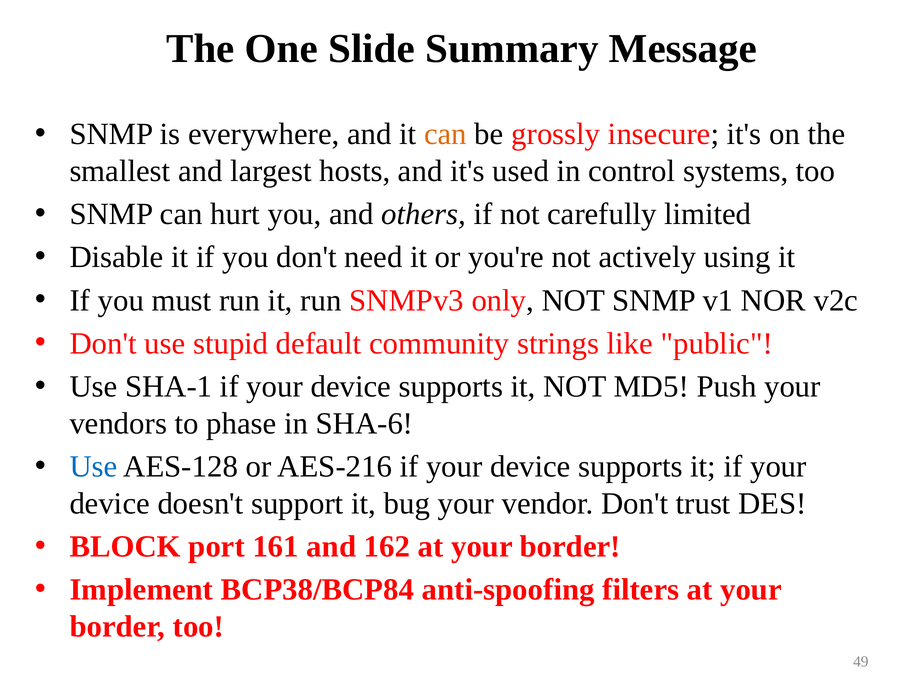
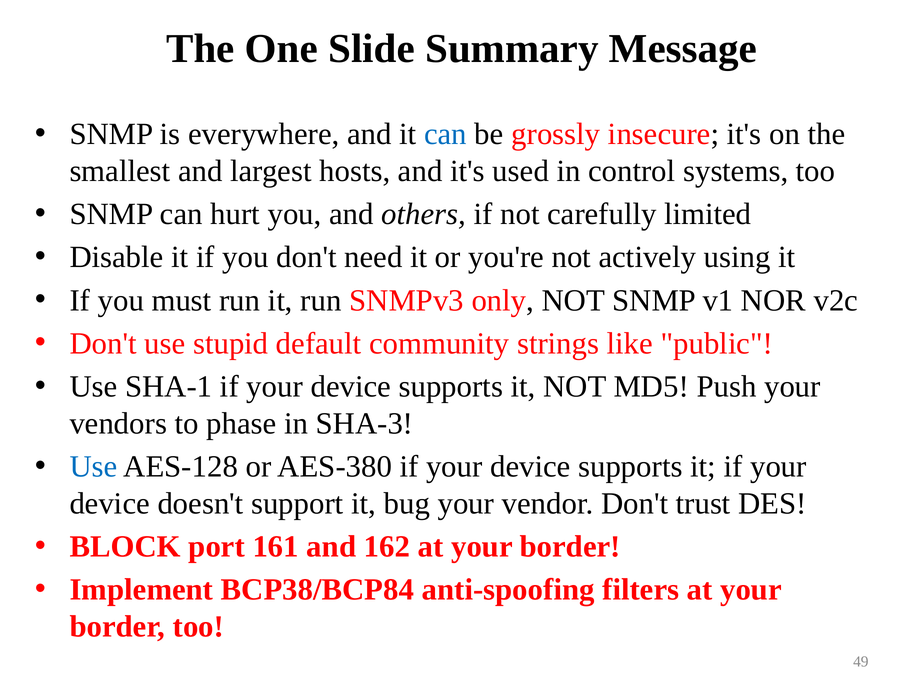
can at (445, 134) colour: orange -> blue
SHA-6: SHA-6 -> SHA-3
AES-216: AES-216 -> AES-380
